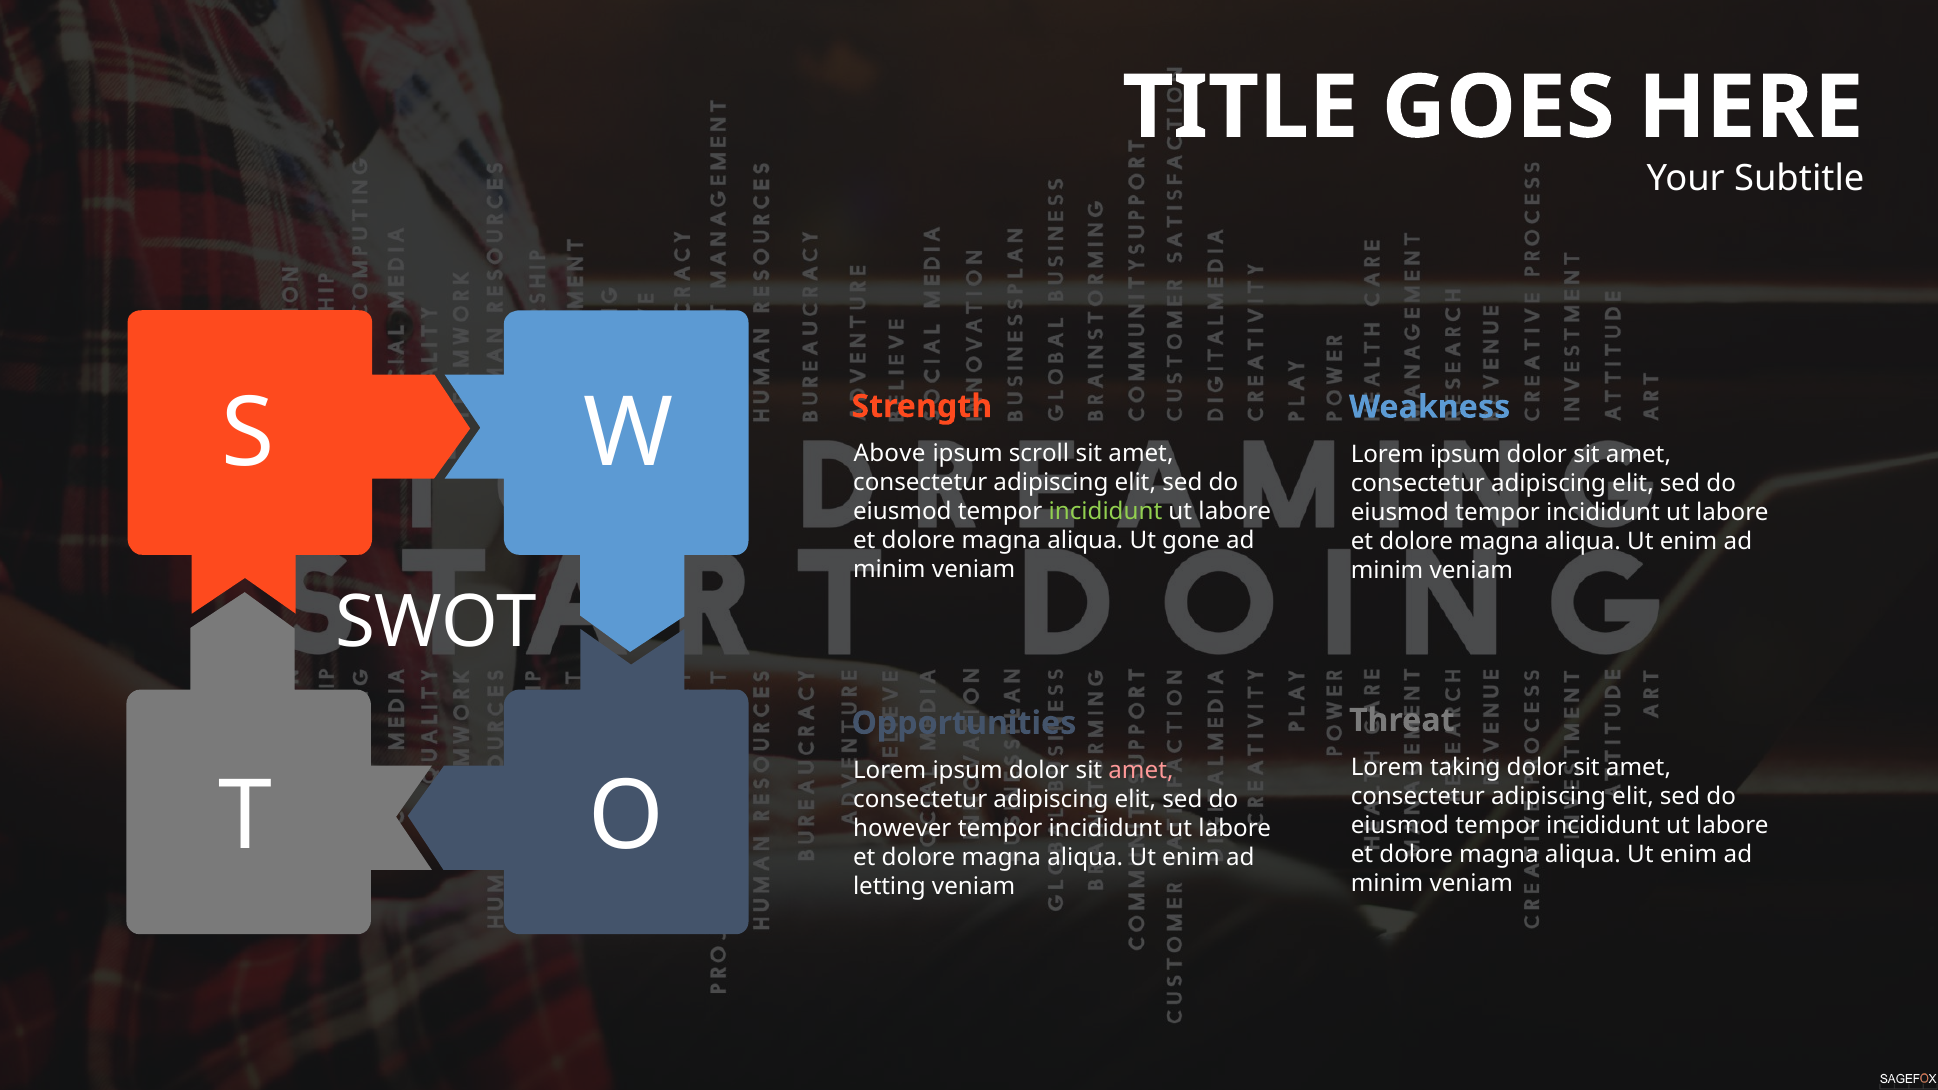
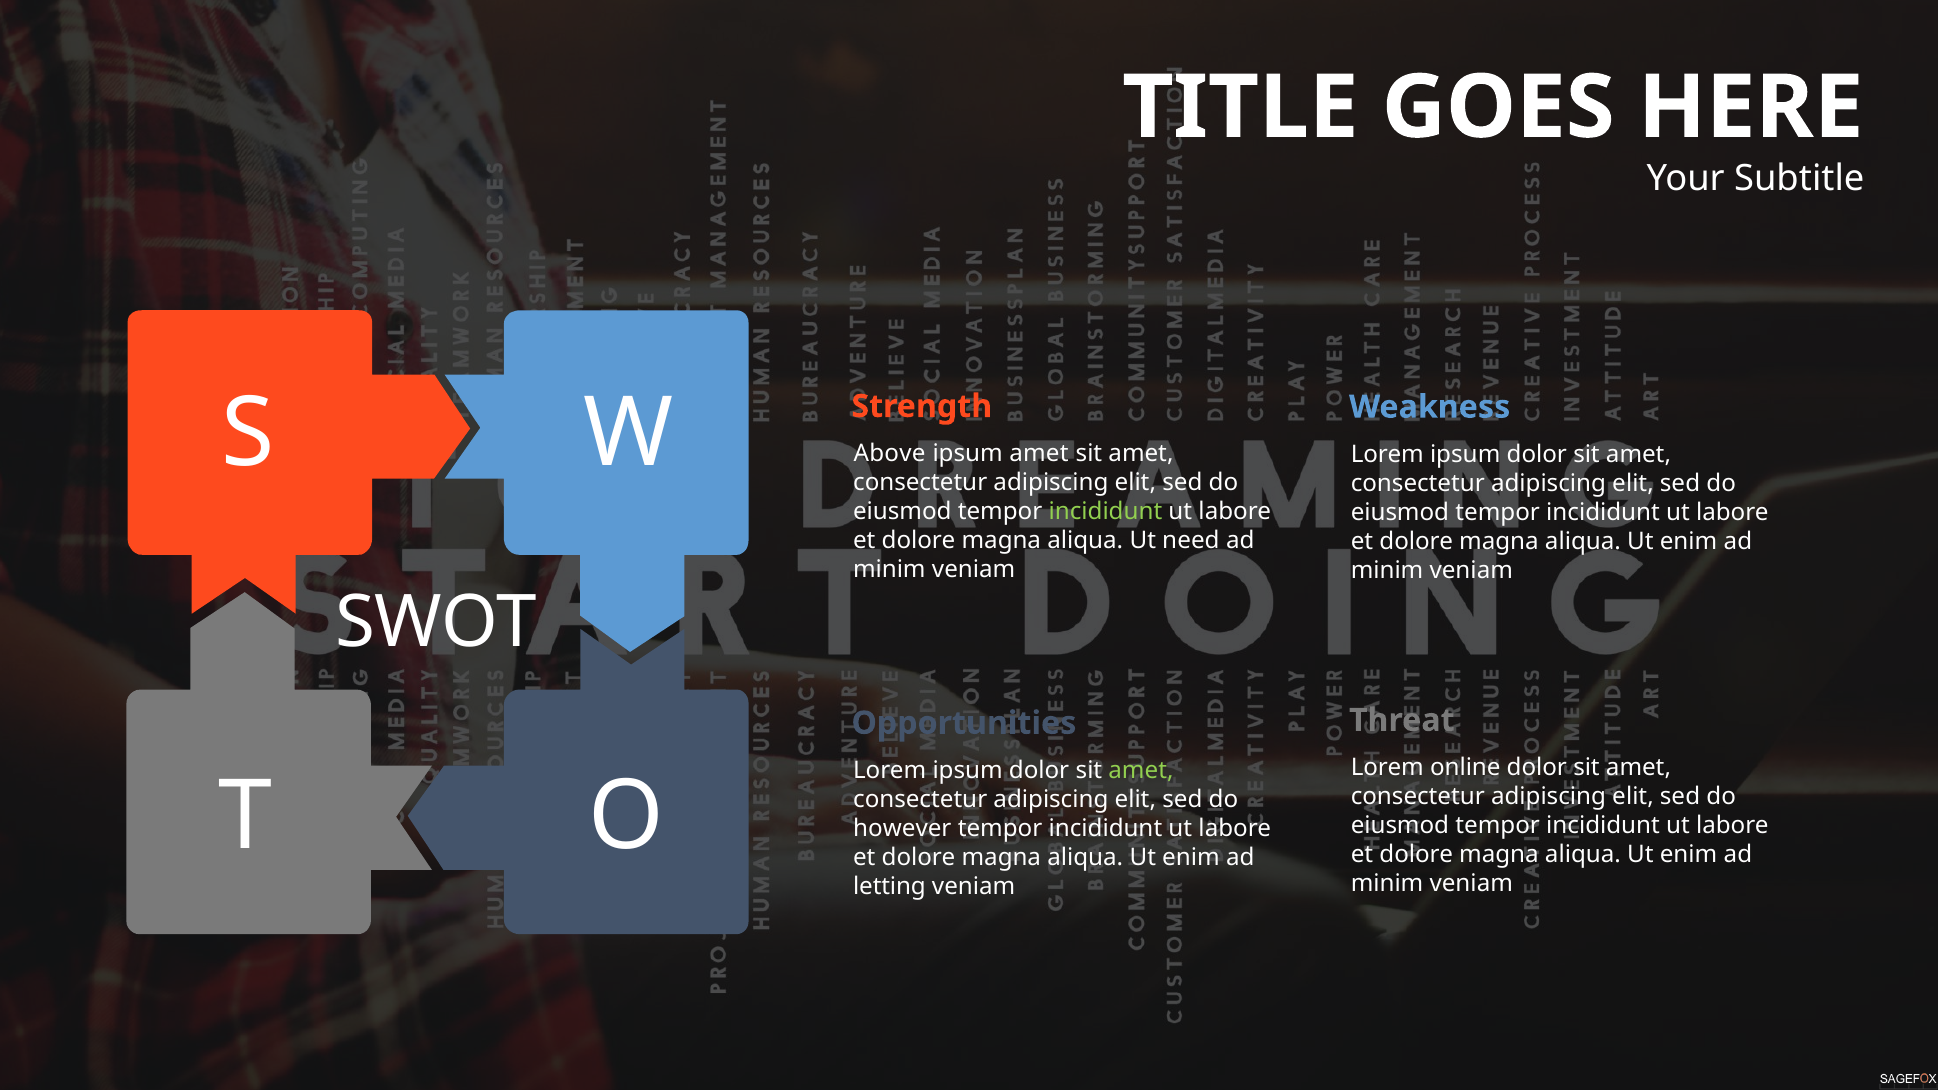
ipsum scroll: scroll -> amet
gone: gone -> need
taking: taking -> online
amet at (1141, 770) colour: pink -> light green
